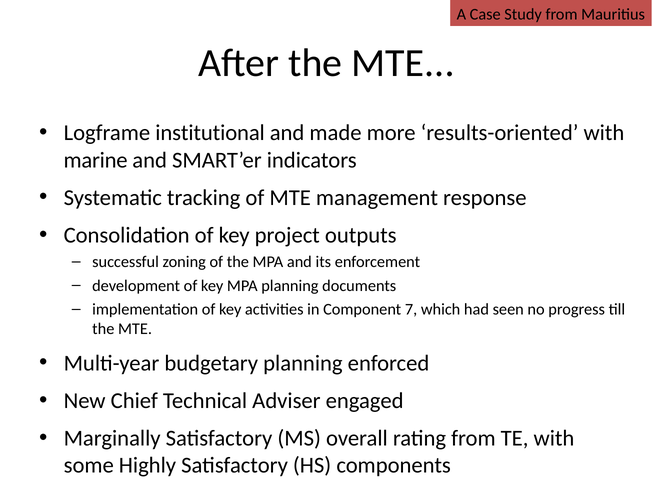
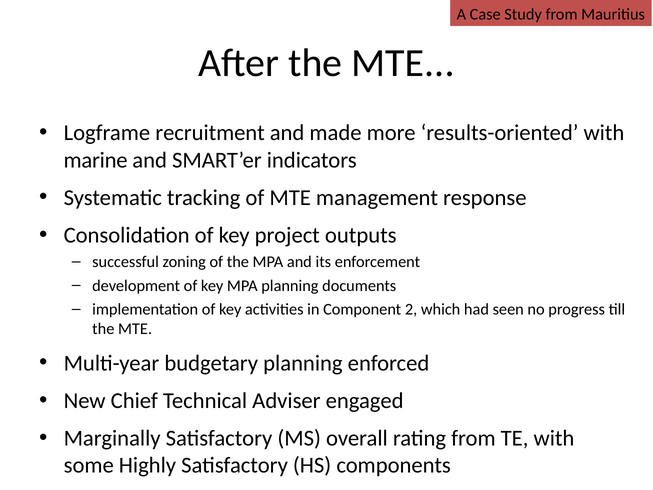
institutional: institutional -> recruitment
7: 7 -> 2
